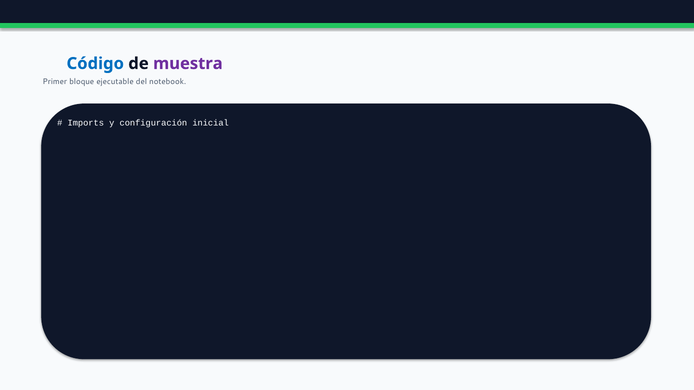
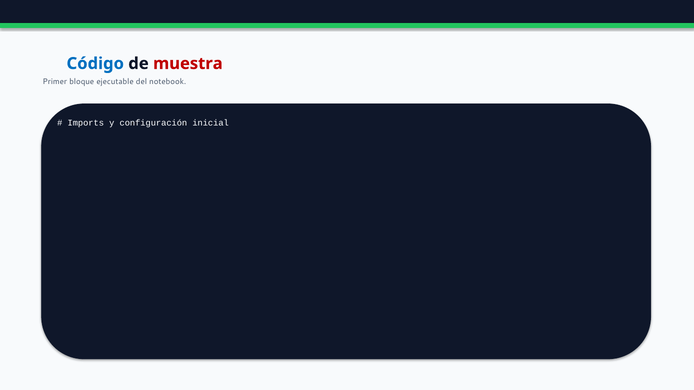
muestra colour: purple -> red
